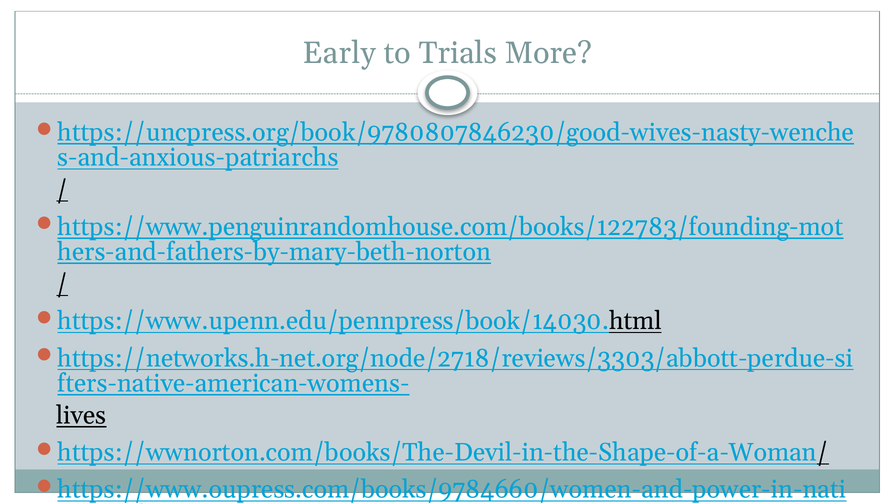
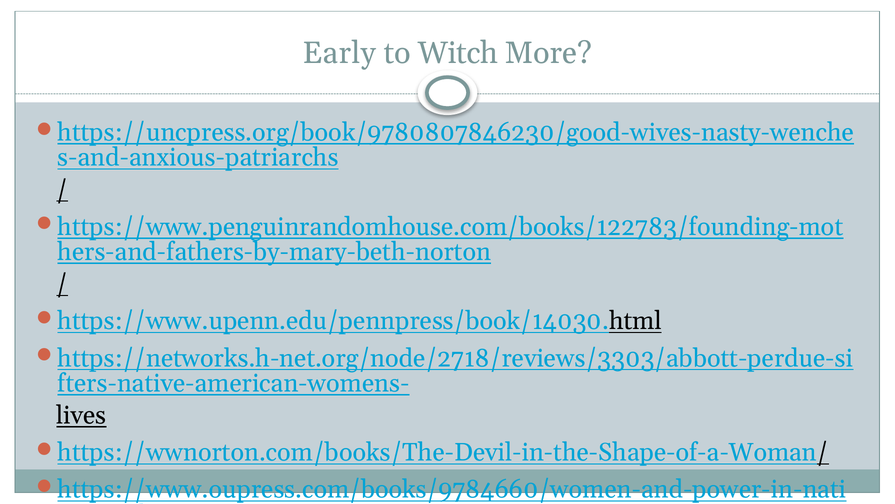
Trials: Trials -> Witch
